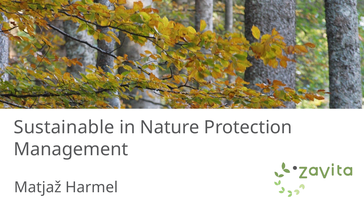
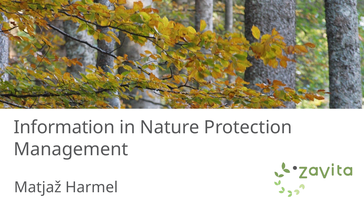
Sustainable: Sustainable -> Information
